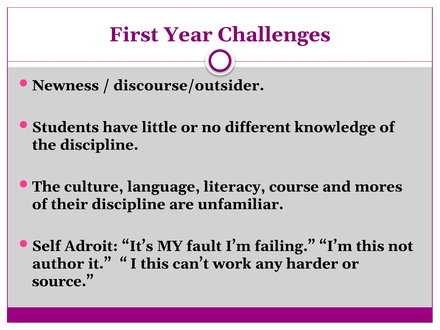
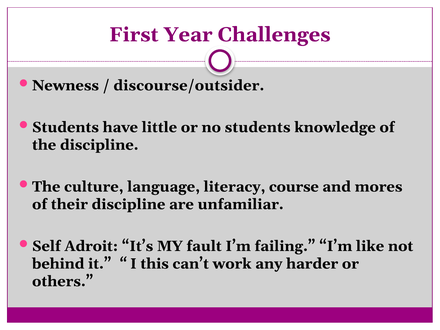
different: different -> students
I’m this: this -> like
author: author -> behind
source: source -> others
